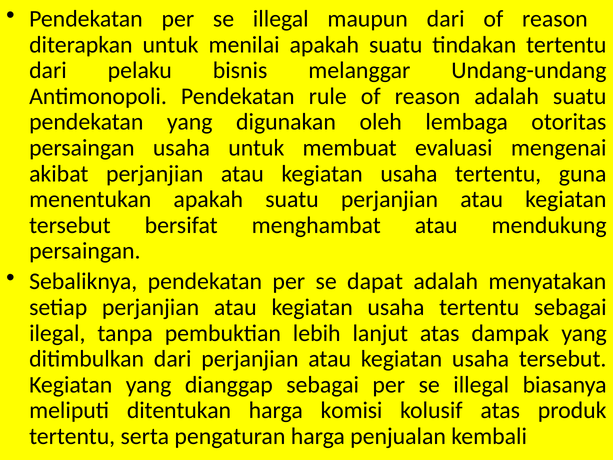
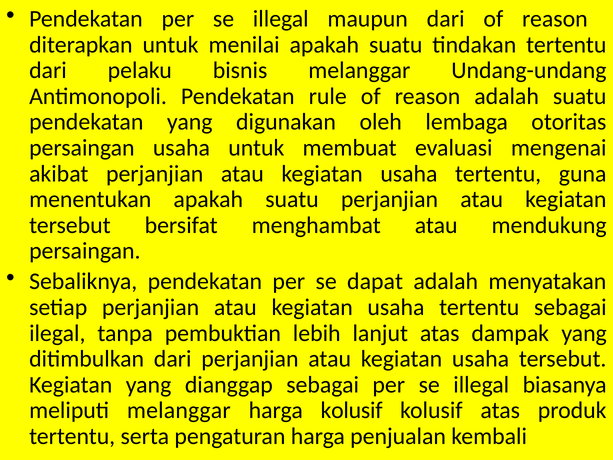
meliputi ditentukan: ditentukan -> melanggar
harga komisi: komisi -> kolusif
